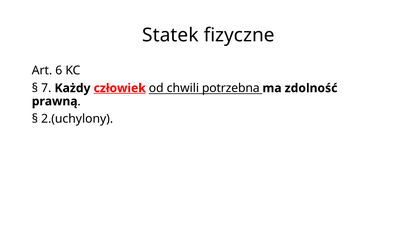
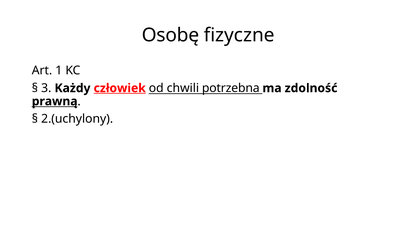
Statek: Statek -> Osobę
6: 6 -> 1
7: 7 -> 3
prawną underline: none -> present
